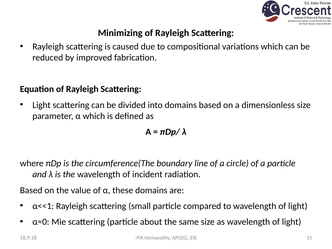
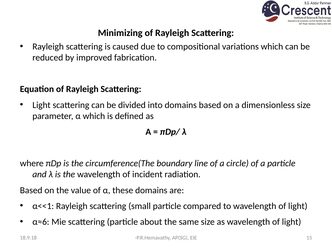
α≈0: α≈0 -> α≈6
